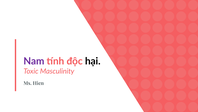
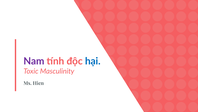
hại colour: black -> blue
